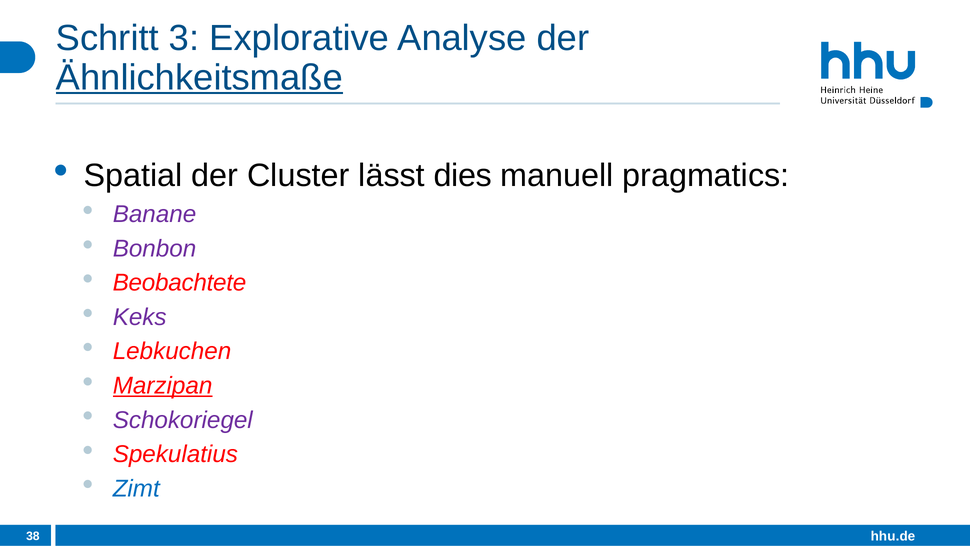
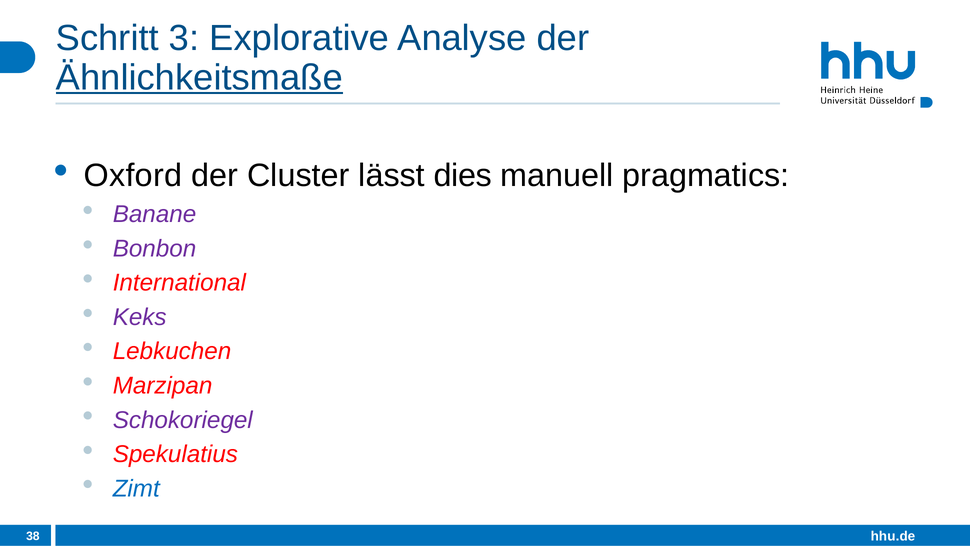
Spatial: Spatial -> Oxford
Beobachtete: Beobachtete -> International
Marzipan underline: present -> none
